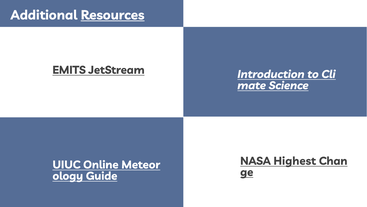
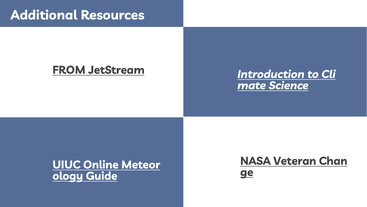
Resources underline: present -> none
EMITS: EMITS -> FROM
Highest: Highest -> Veteran
